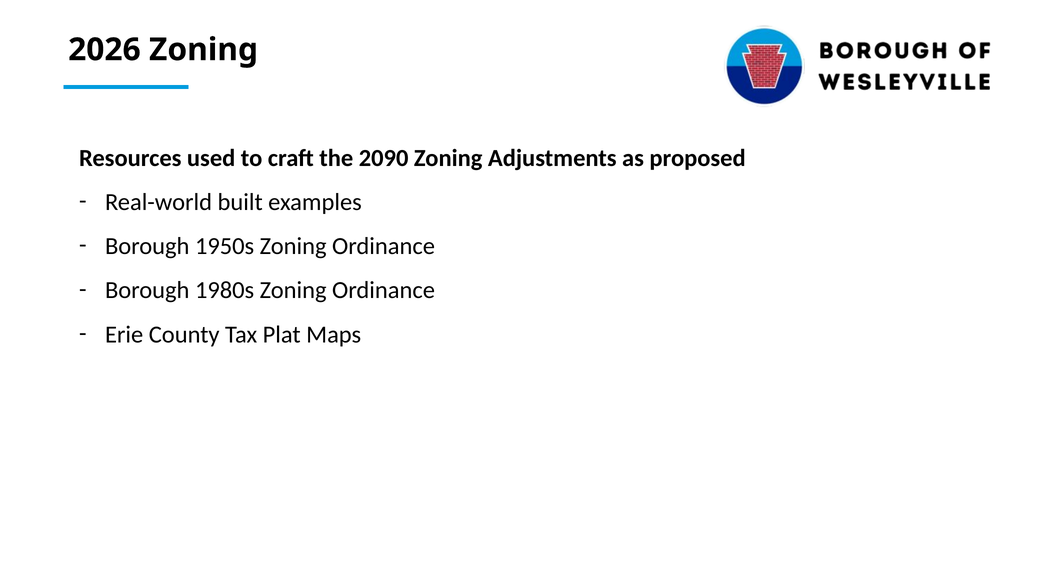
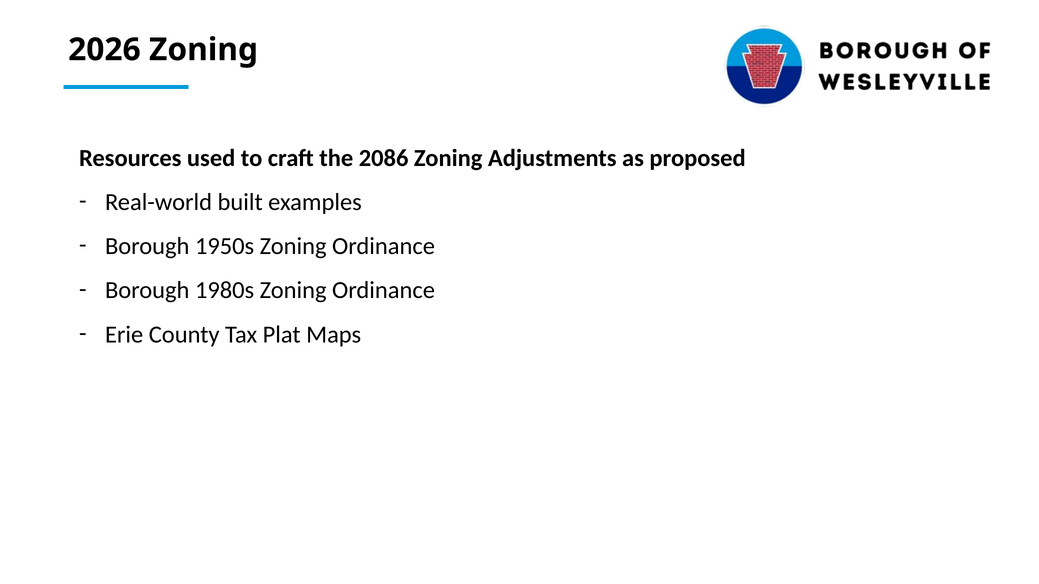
2090: 2090 -> 2086
